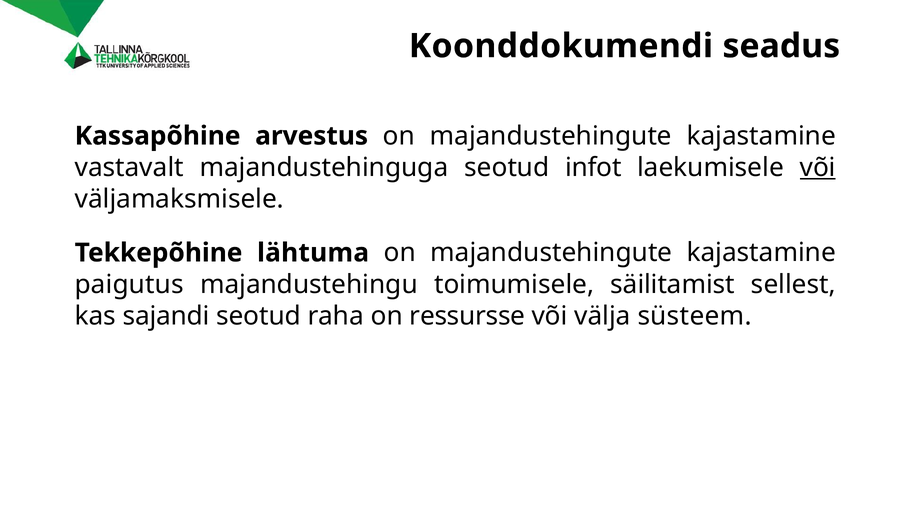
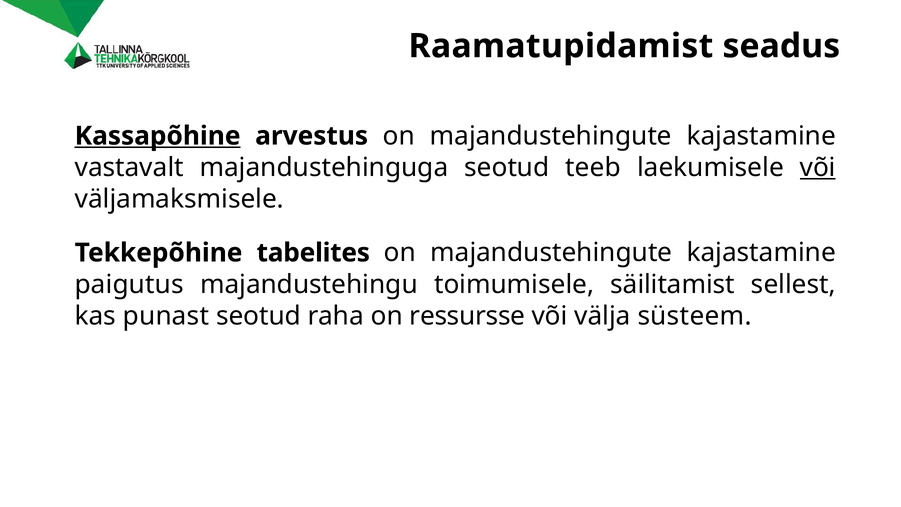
Koonddokumendi: Koonddokumendi -> Raamatupidamist
Kassapõhine underline: none -> present
infot: infot -> teeb
lähtuma: lähtuma -> tabelites
sajandi: sajandi -> punast
